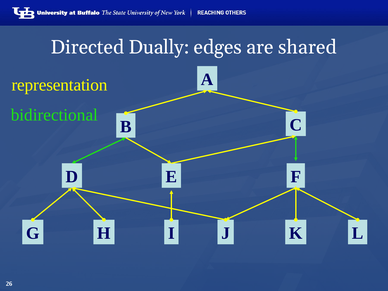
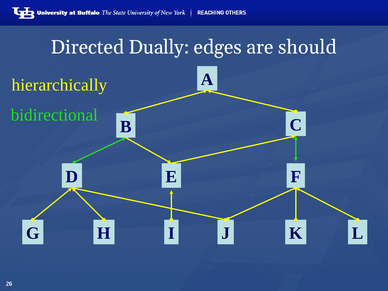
shared: shared -> should
representation: representation -> hierarchically
